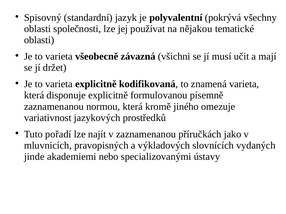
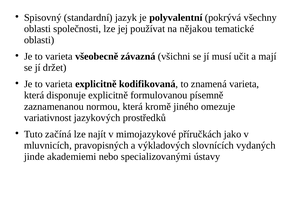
pořadí: pořadí -> začíná
v zaznamenanou: zaznamenanou -> mimojazykové
